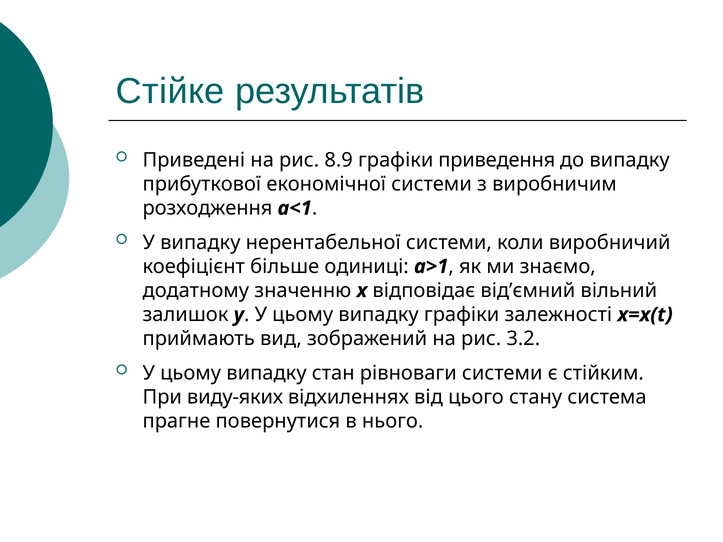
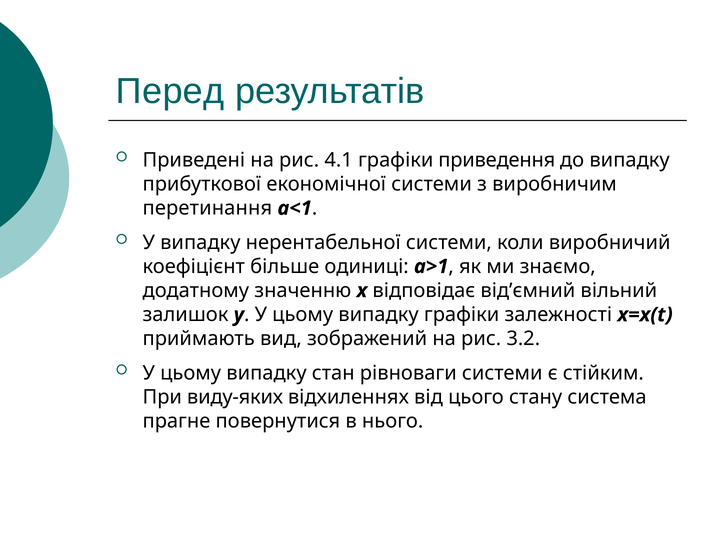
Стійке: Стійке -> Перед
8.9: 8.9 -> 4.1
розходження: розходження -> перетинання
